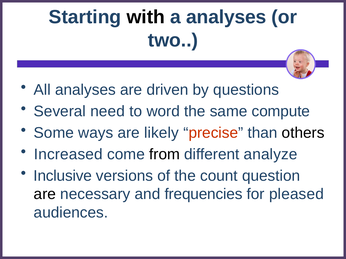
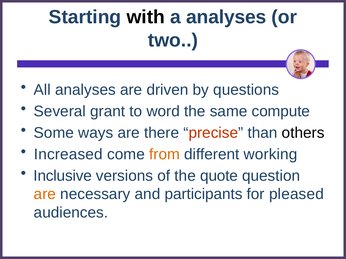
need: need -> grant
likely: likely -> there
from colour: black -> orange
analyze: analyze -> working
count: count -> quote
are at (45, 194) colour: black -> orange
frequencies: frequencies -> participants
